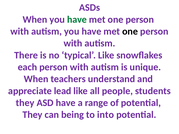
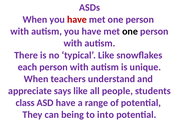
have at (77, 19) colour: green -> red
lead: lead -> says
they at (25, 103): they -> class
